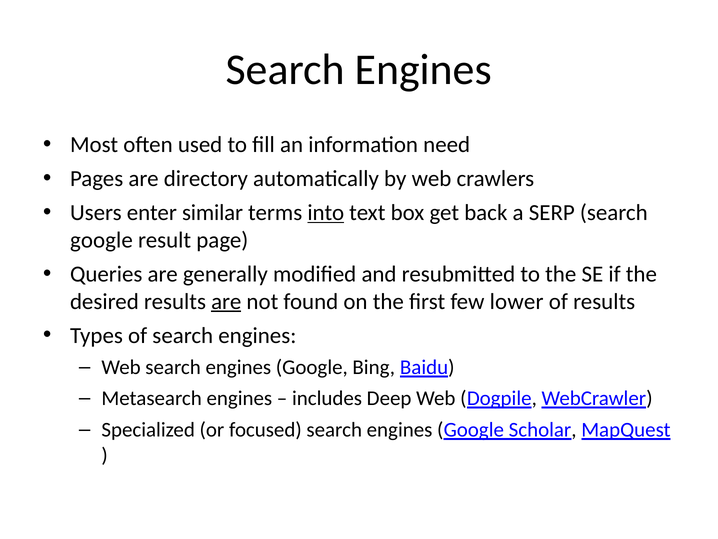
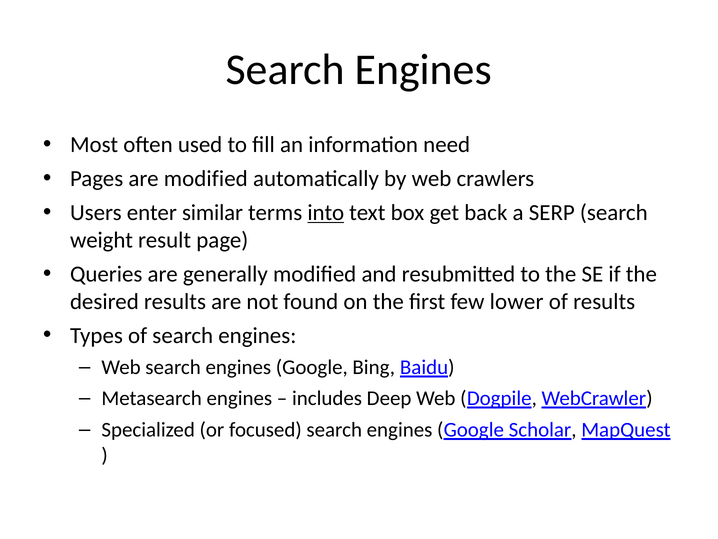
are directory: directory -> modified
google at (101, 240): google -> weight
are at (226, 301) underline: present -> none
